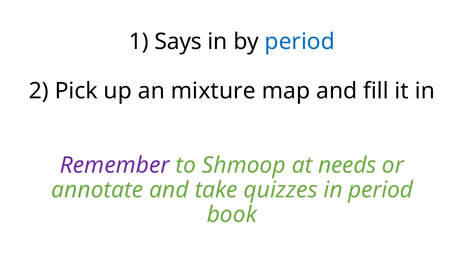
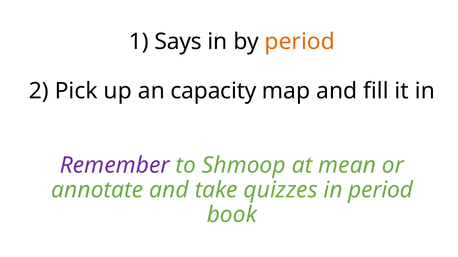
period at (300, 42) colour: blue -> orange
mixture: mixture -> capacity
needs: needs -> mean
